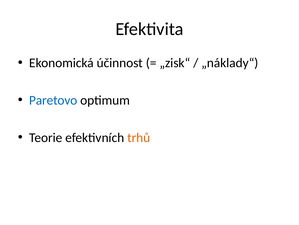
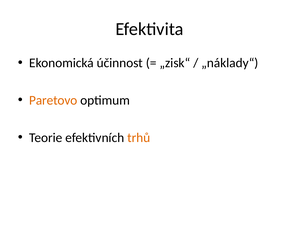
Paretovo colour: blue -> orange
